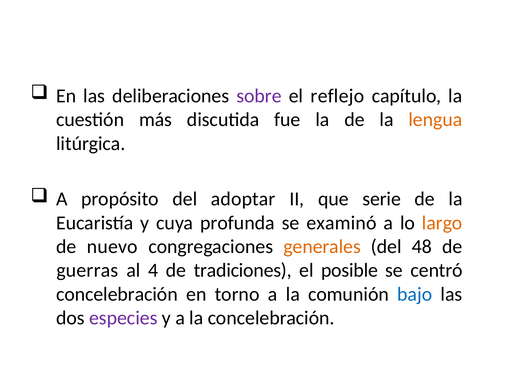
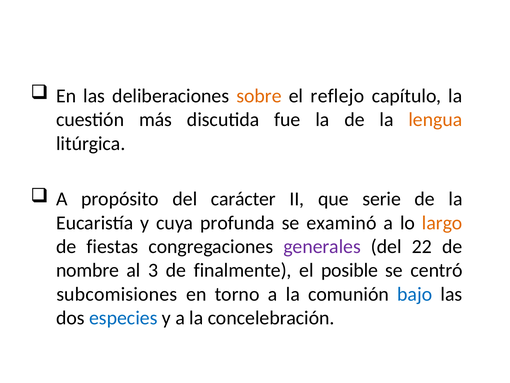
sobre colour: purple -> orange
adoptar: adoptar -> carácter
nuevo: nuevo -> fiestas
generales colour: orange -> purple
48: 48 -> 22
guerras: guerras -> nombre
4: 4 -> 3
tradiciones: tradiciones -> finalmente
concelebración at (117, 294): concelebración -> subcomisiones
especies colour: purple -> blue
